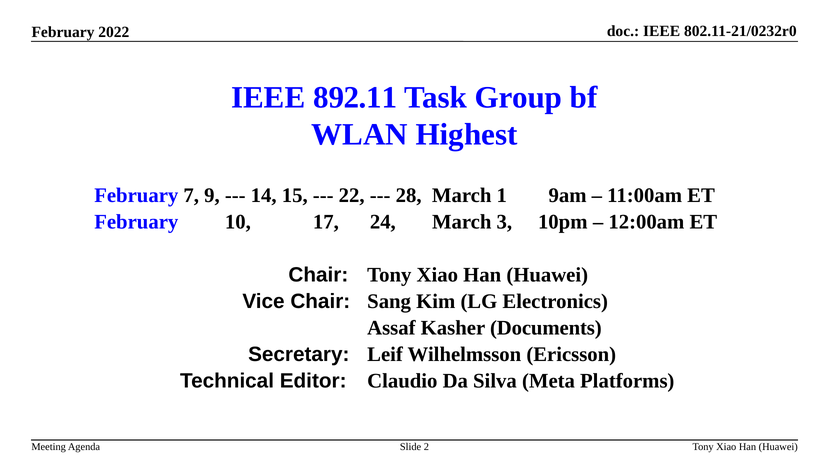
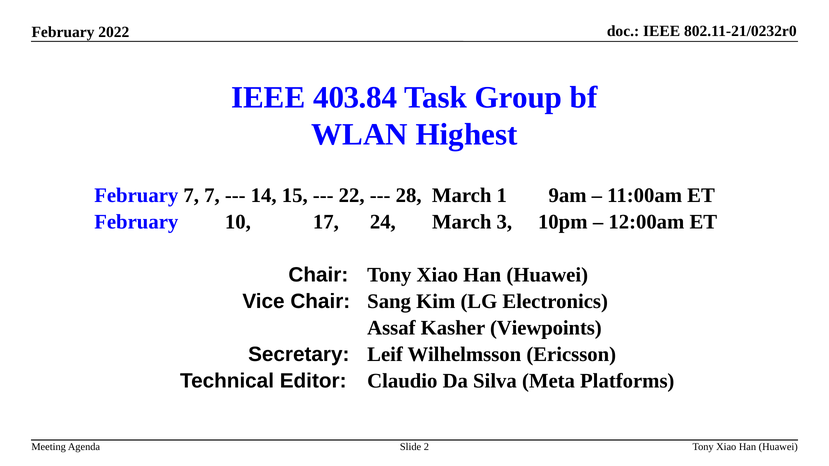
892.11: 892.11 -> 403.84
7 9: 9 -> 7
Documents: Documents -> Viewpoints
